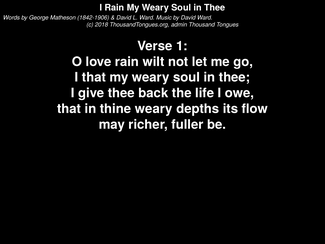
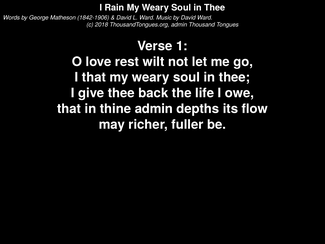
love rain: rain -> rest
thine weary: weary -> admin
